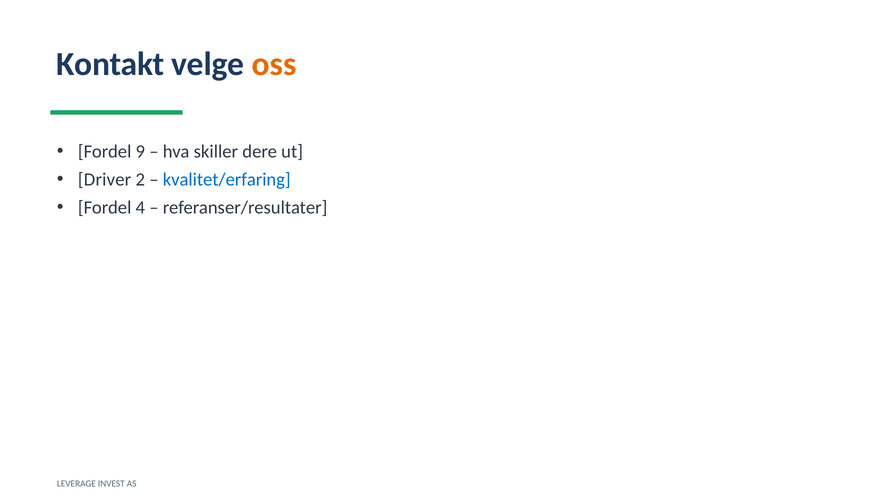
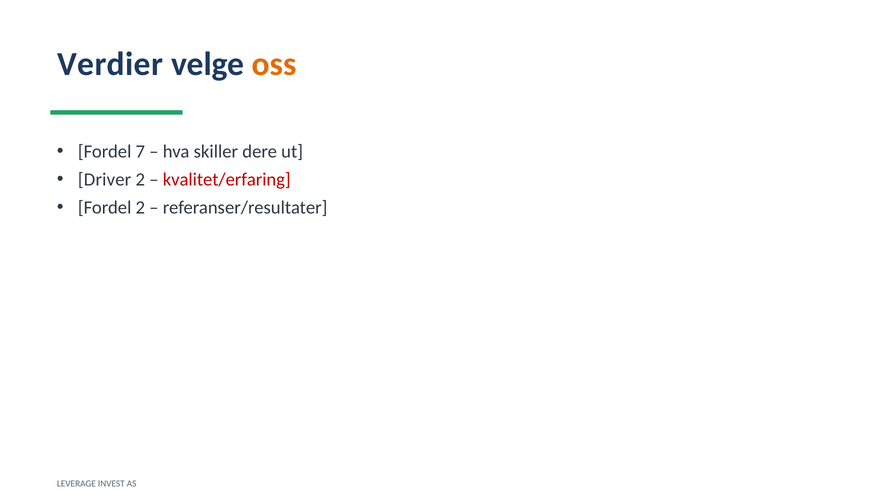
Kontakt: Kontakt -> Verdier
9: 9 -> 7
kvalitet/erfaring colour: blue -> red
Fordel 4: 4 -> 2
